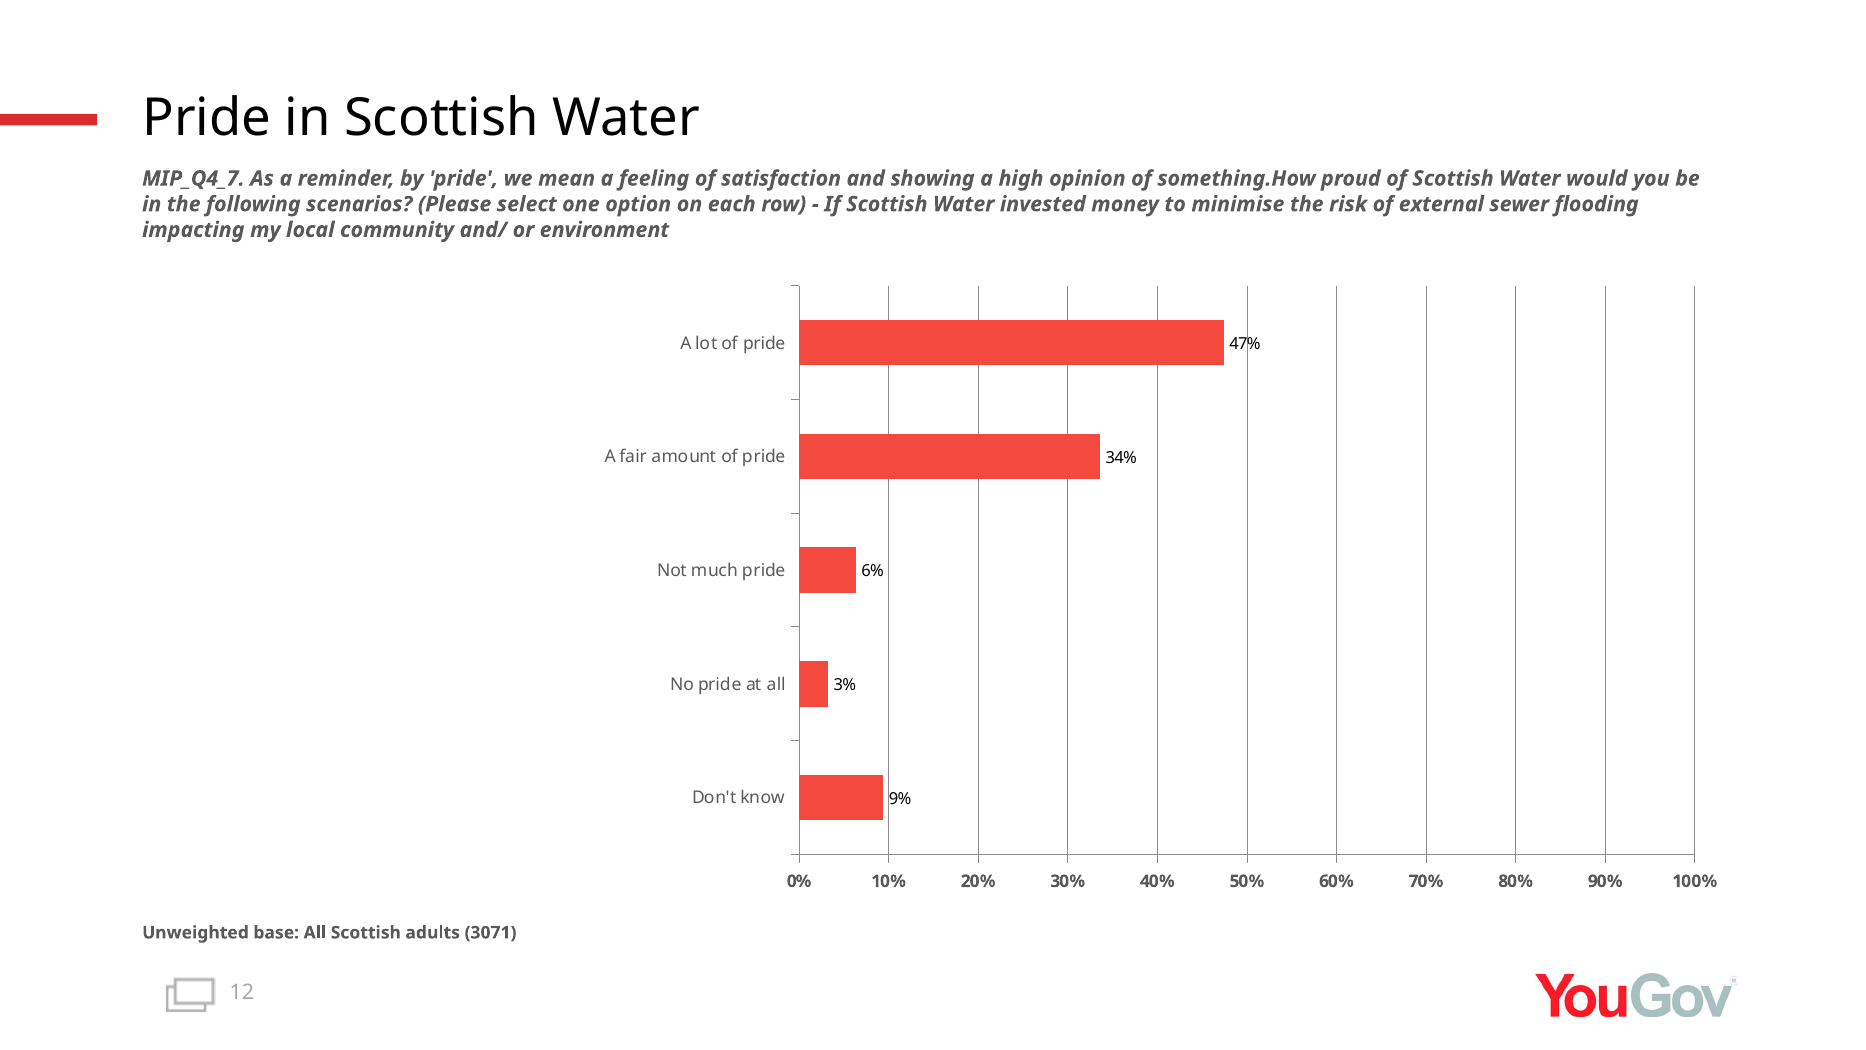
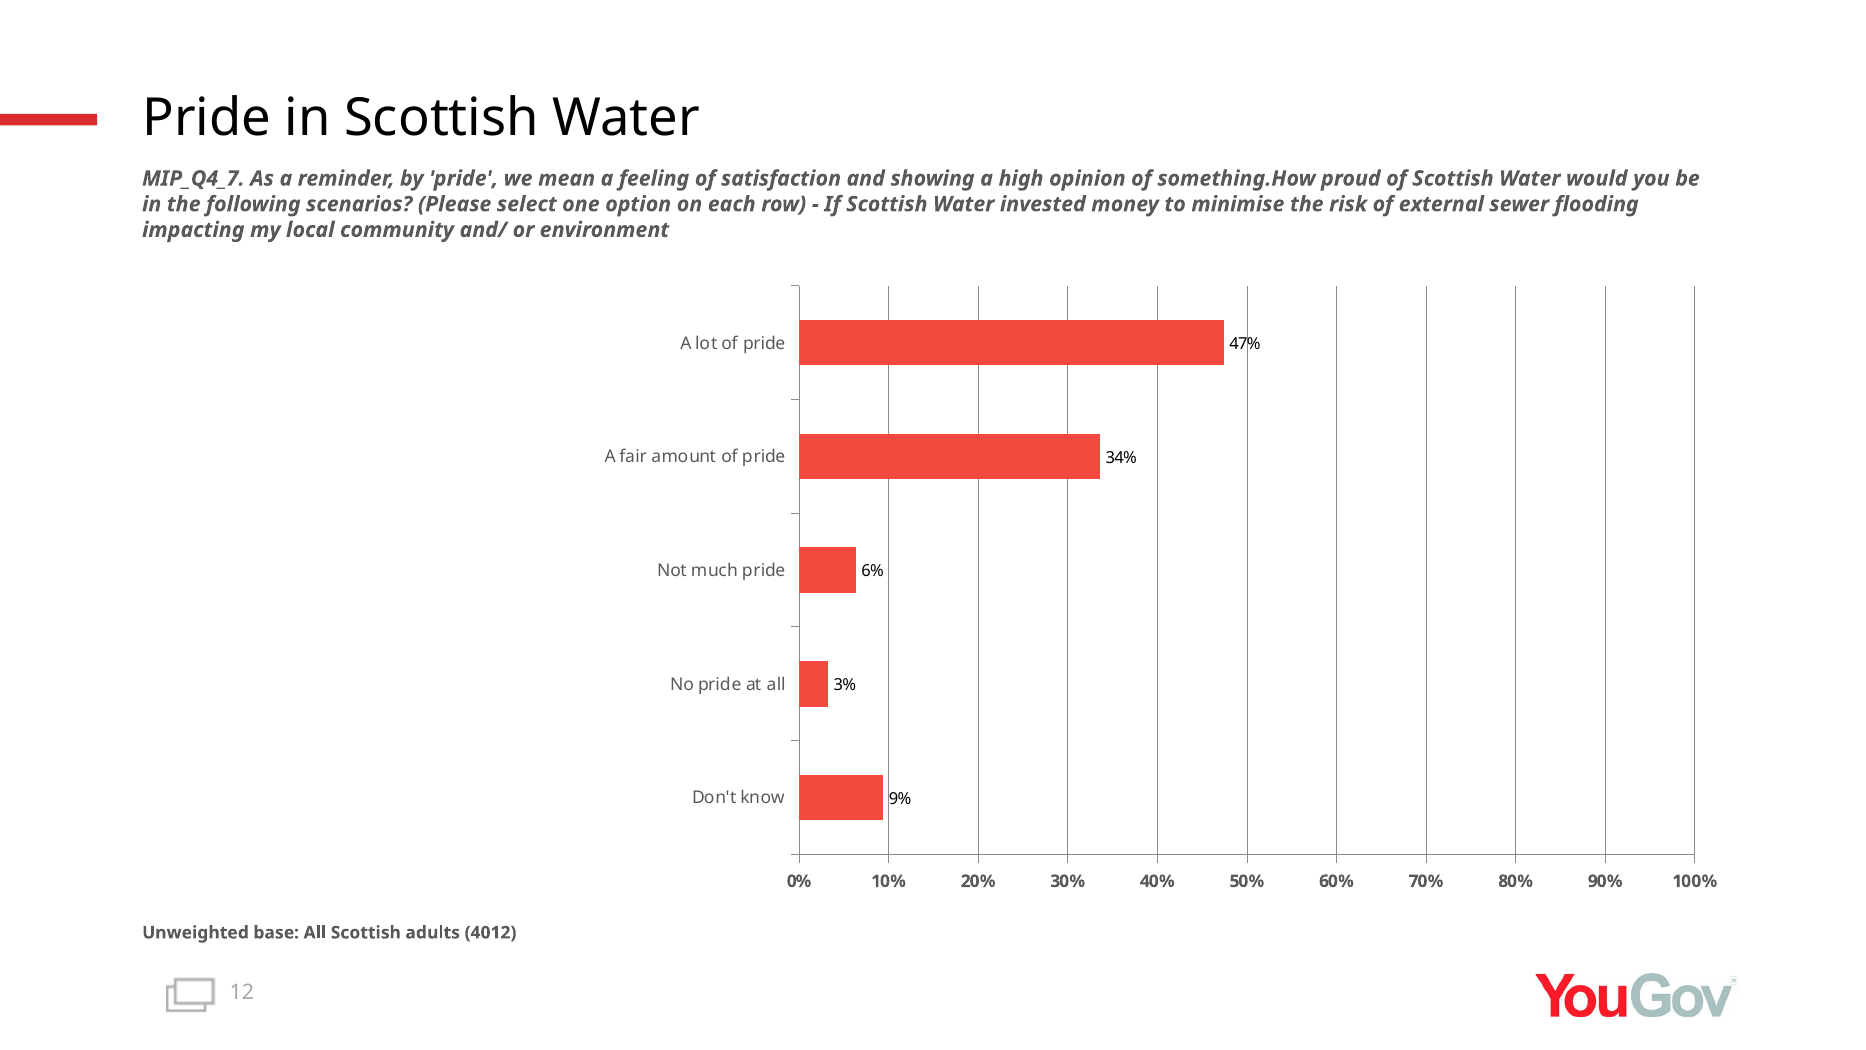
3071: 3071 -> 4012
